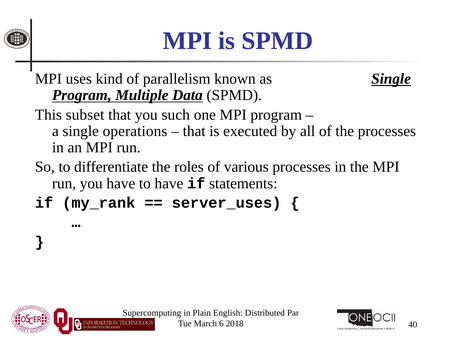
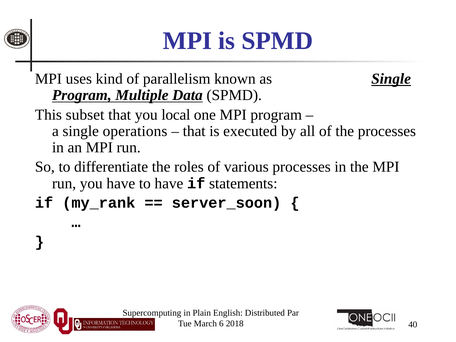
such: such -> local
server_uses: server_uses -> server_soon
